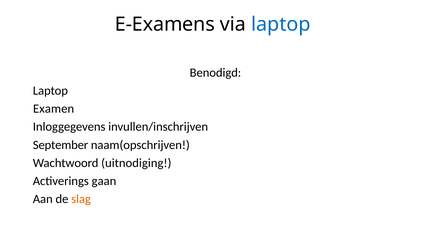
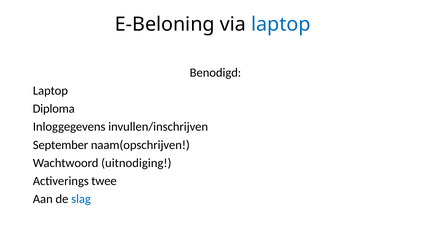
E-Examens: E-Examens -> E-Beloning
Examen: Examen -> Diploma
gaan: gaan -> twee
slag colour: orange -> blue
